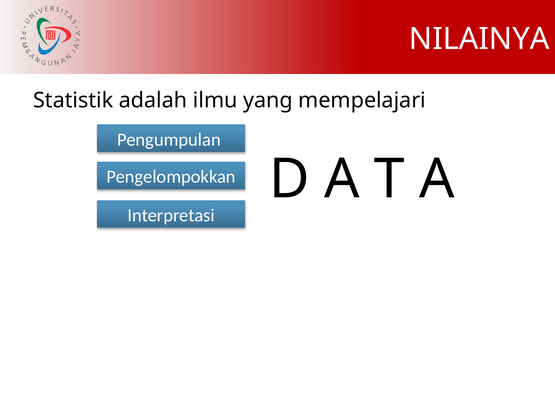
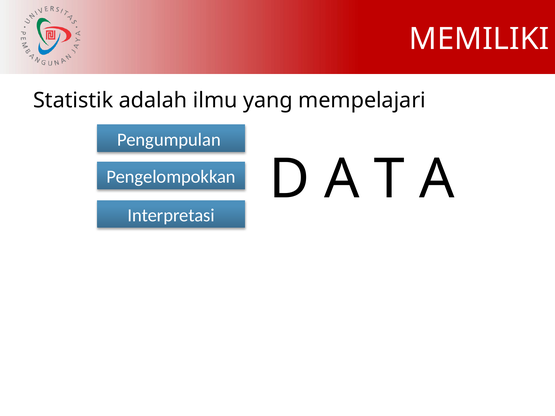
NILAINYA: NILAINYA -> MEMILIKI
